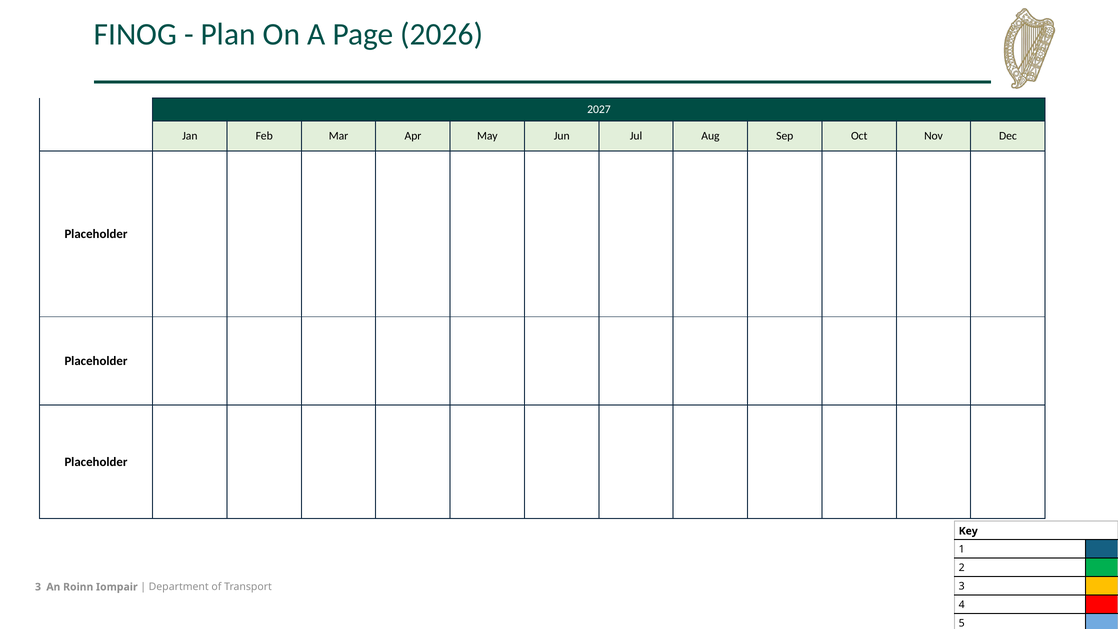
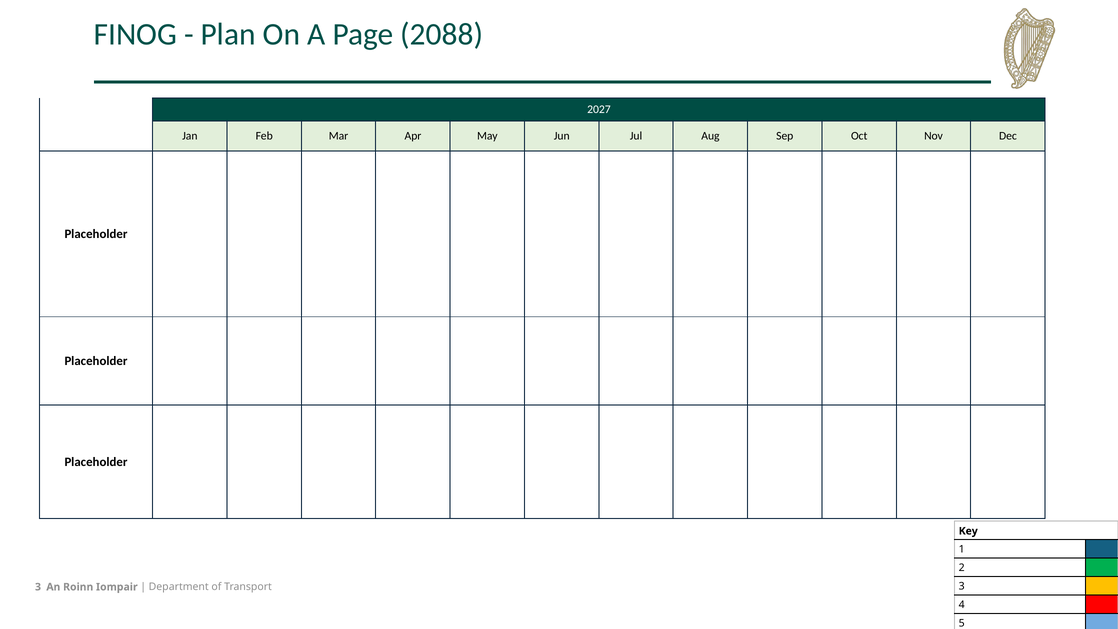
2026: 2026 -> 2088
